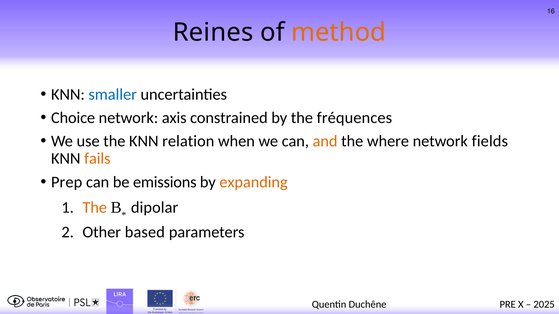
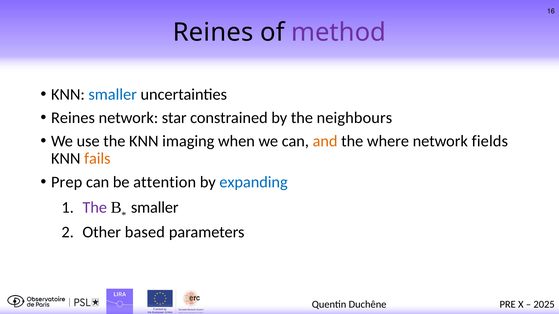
method colour: orange -> purple
Choice at (73, 118): Choice -> Reines
axis: axis -> star
fréquences: fréquences -> neighbours
relation: relation -> imaging
emissions: emissions -> attention
expanding colour: orange -> blue
The at (95, 208) colour: orange -> purple
dipolar at (155, 208): dipolar -> smaller
